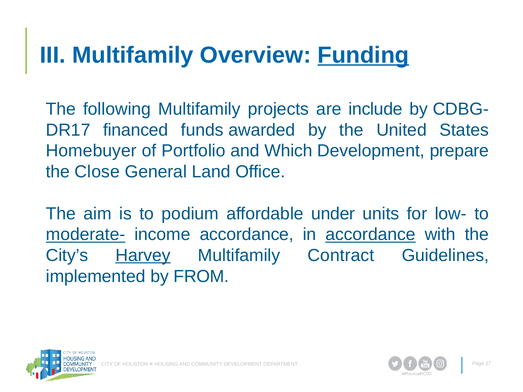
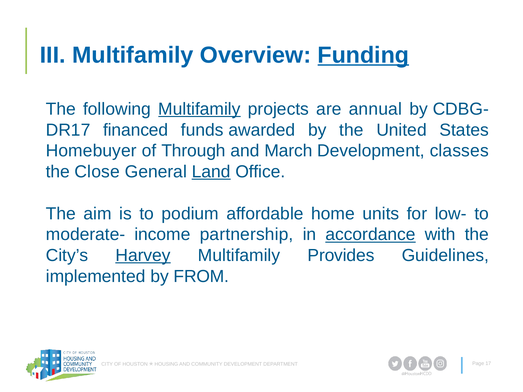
Multifamily at (199, 109) underline: none -> present
include: include -> annual
Portfolio: Portfolio -> Through
Which: Which -> March
prepare: prepare -> classes
Land underline: none -> present
under: under -> home
moderate- underline: present -> none
income accordance: accordance -> partnership
Contract: Contract -> Provides
